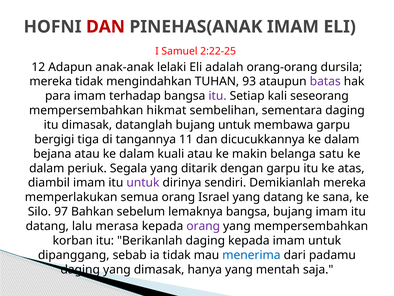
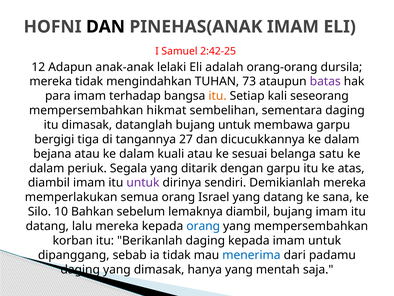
DAN at (106, 27) colour: red -> black
2:22-25: 2:22-25 -> 2:42-25
93: 93 -> 73
itu at (218, 96) colour: purple -> orange
11: 11 -> 27
makin: makin -> sesuai
97: 97 -> 10
lemaknya bangsa: bangsa -> diambil
lalu merasa: merasa -> mereka
orang at (203, 226) colour: purple -> blue
